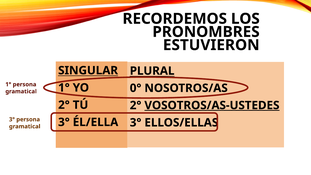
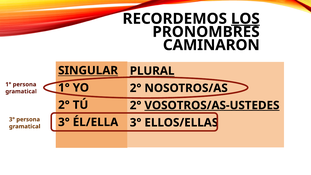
LOS underline: none -> present
ESTUVIERON: ESTUVIERON -> CAMINARON
0° at (136, 88): 0° -> 2°
